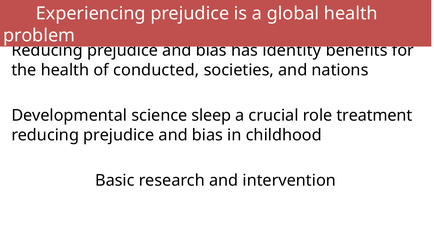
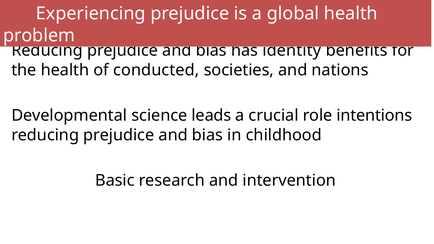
sleep: sleep -> leads
treatment: treatment -> intentions
